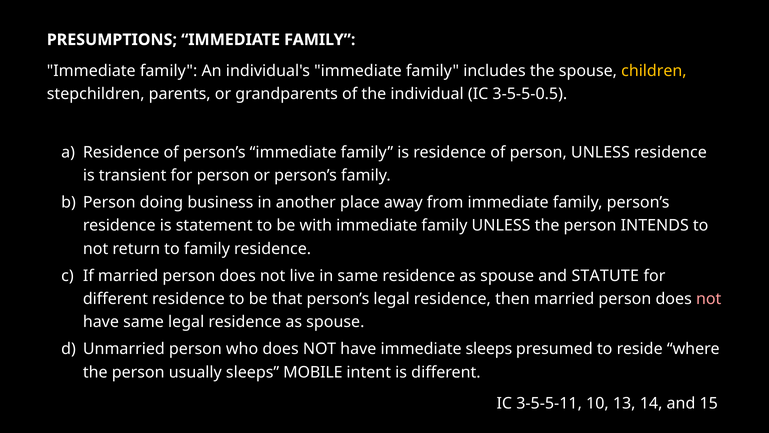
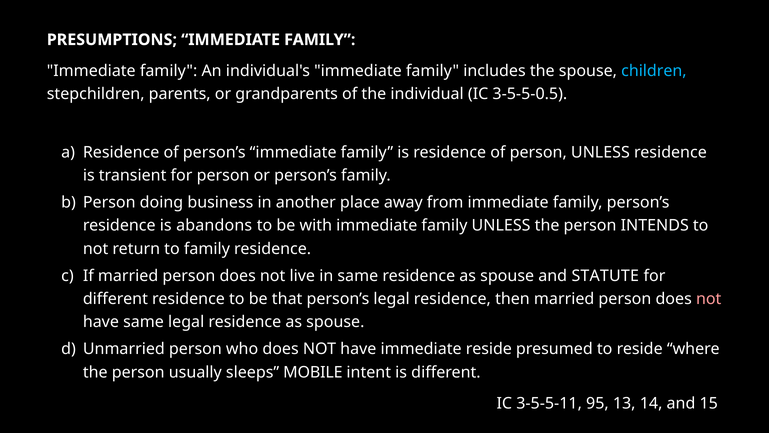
children colour: yellow -> light blue
statement: statement -> abandons
immediate sleeps: sleeps -> reside
10: 10 -> 95
